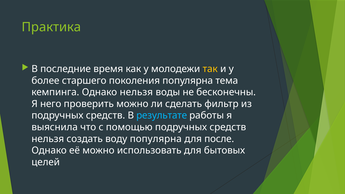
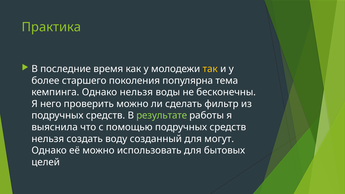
результате colour: light blue -> light green
воду популярна: популярна -> созданный
после: после -> могут
